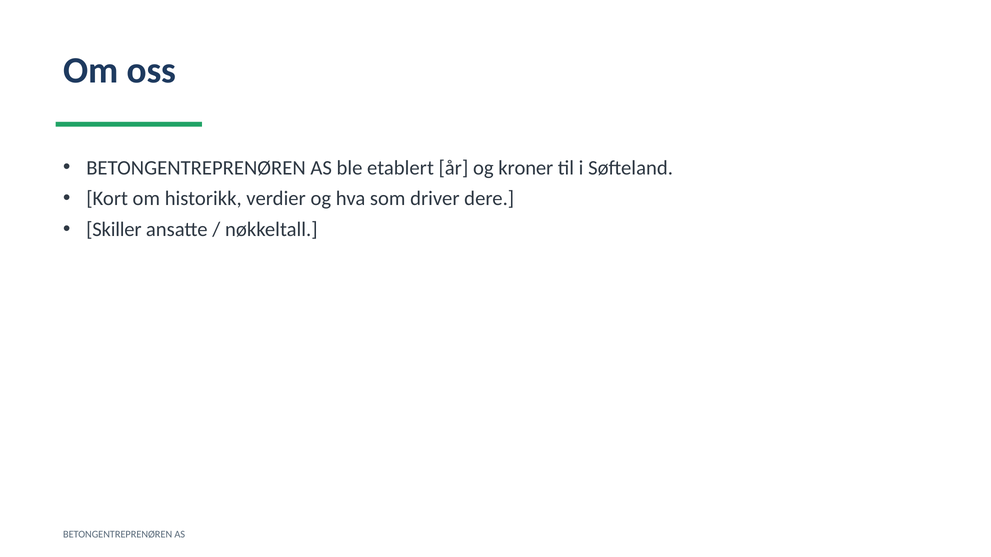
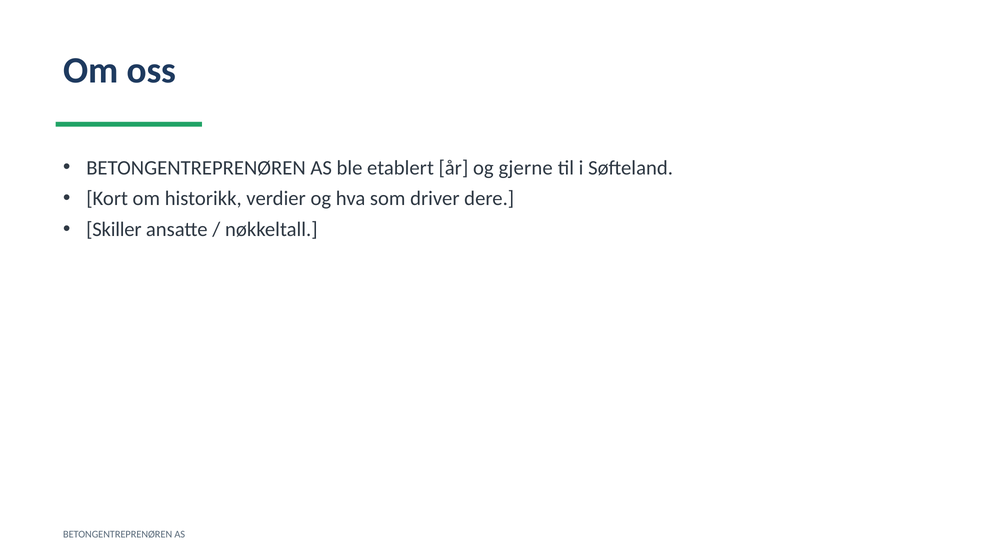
kroner: kroner -> gjerne
